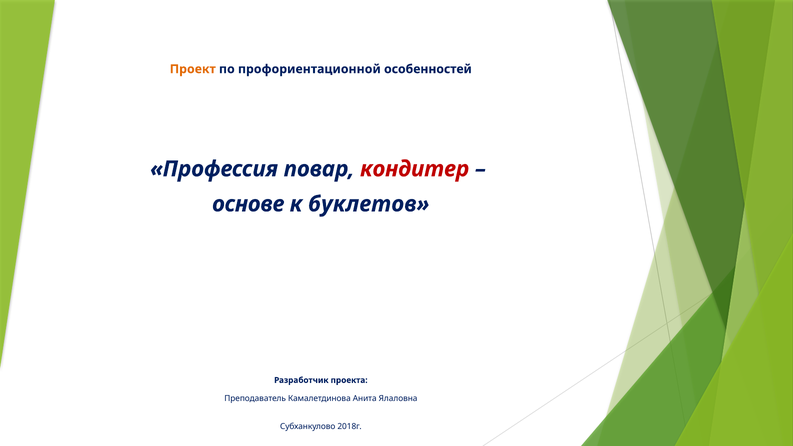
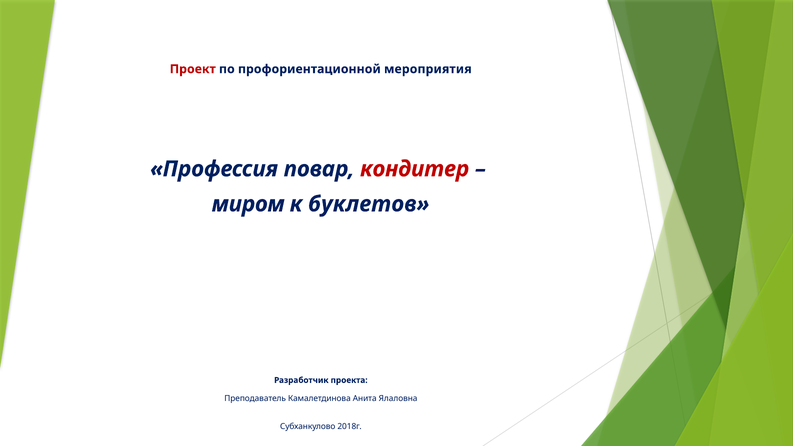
Проект colour: orange -> red
особенностей: особенностей -> мероприятия
основе: основе -> миром
